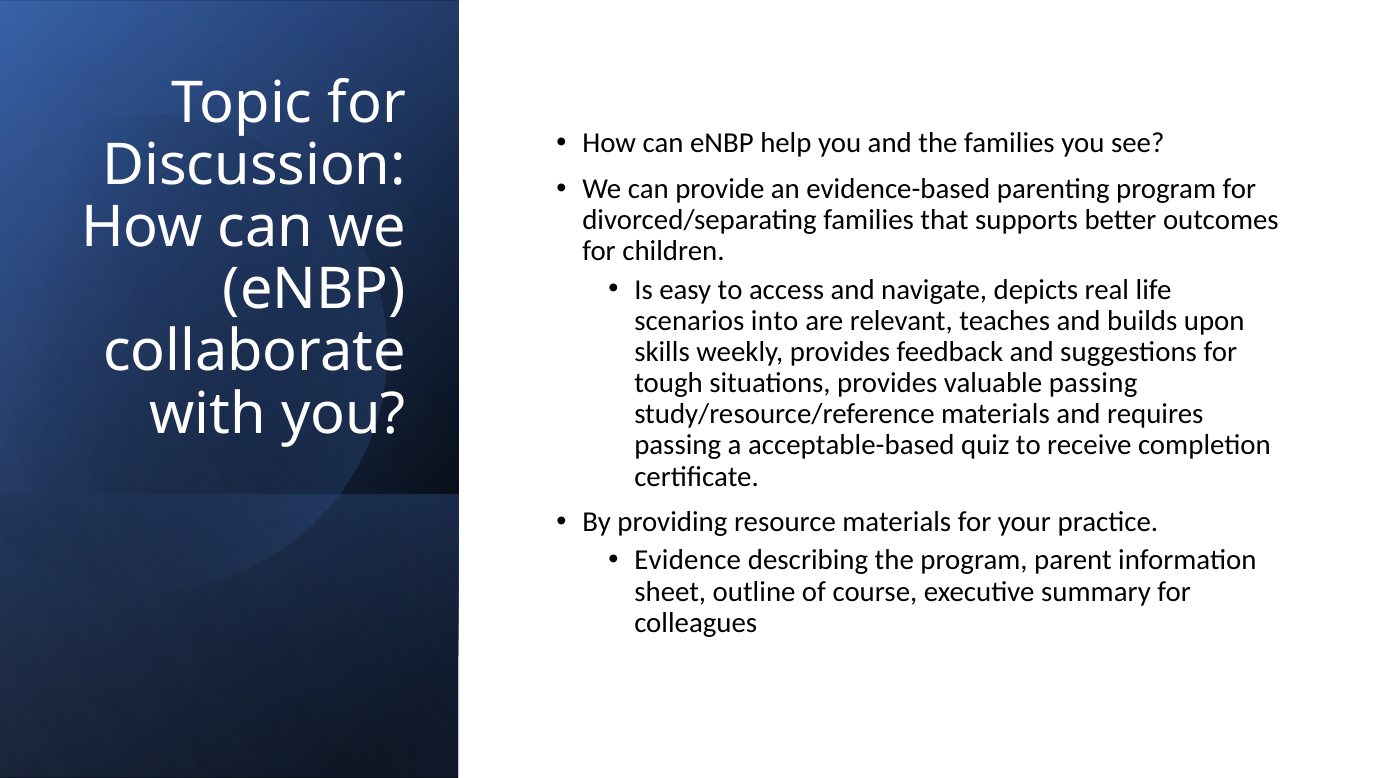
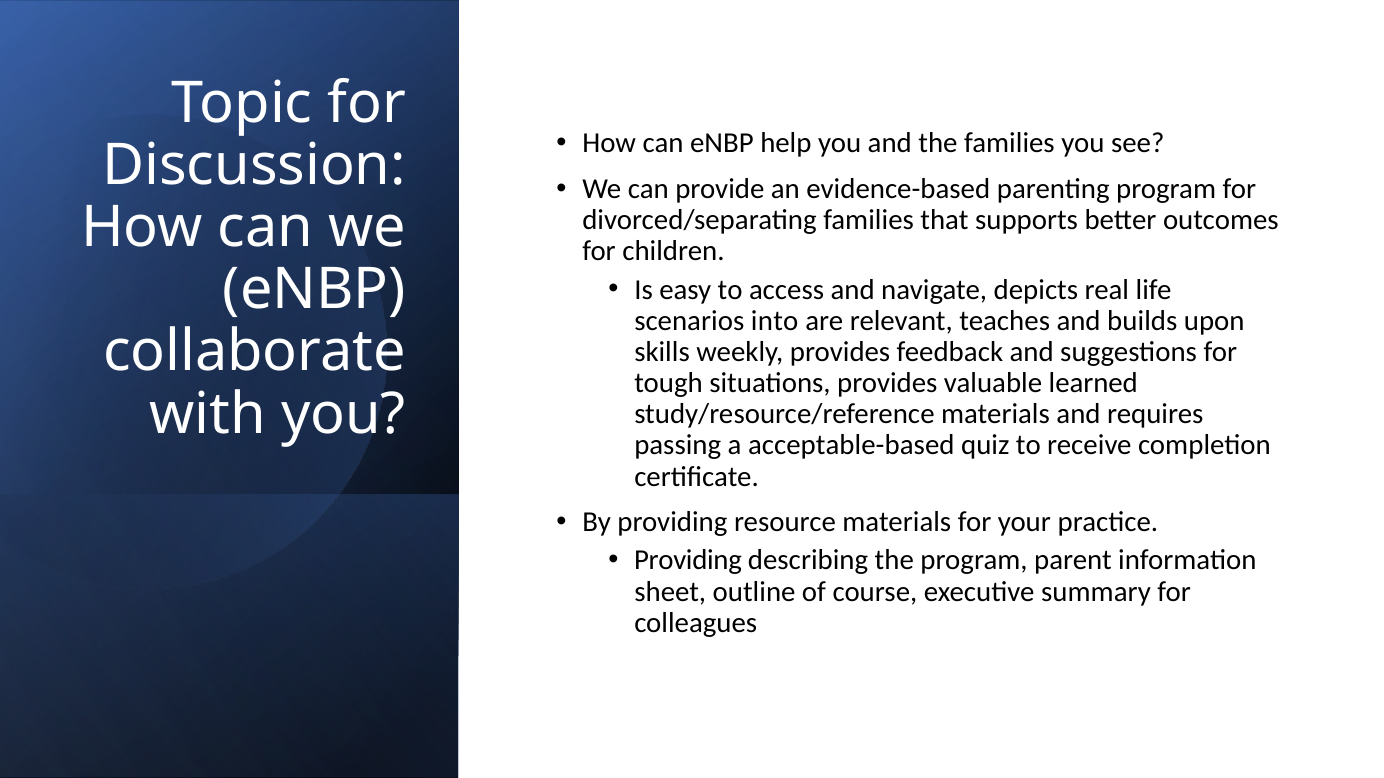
valuable passing: passing -> learned
Evidence at (688, 561): Evidence -> Providing
